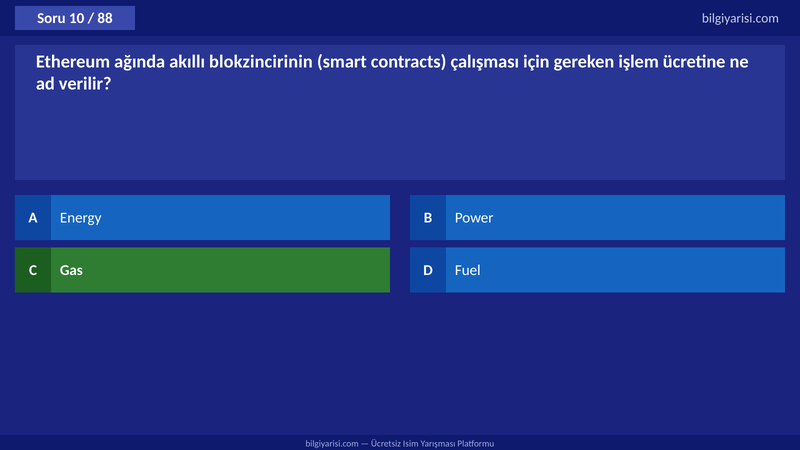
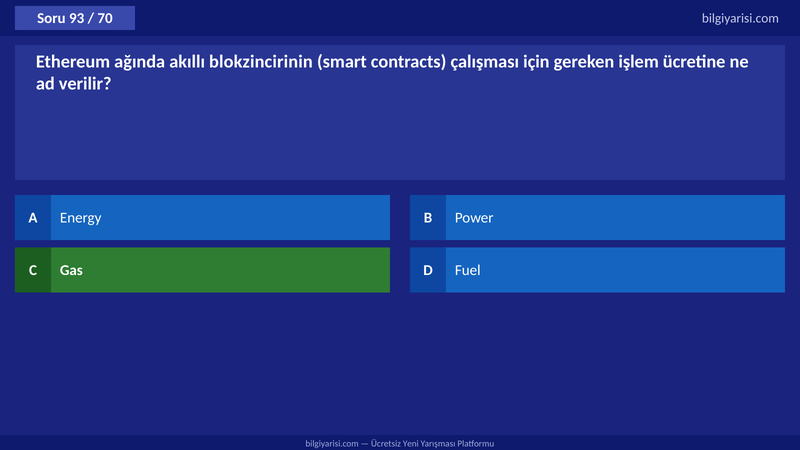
10: 10 -> 93
88: 88 -> 70
Isim: Isim -> Yeni
